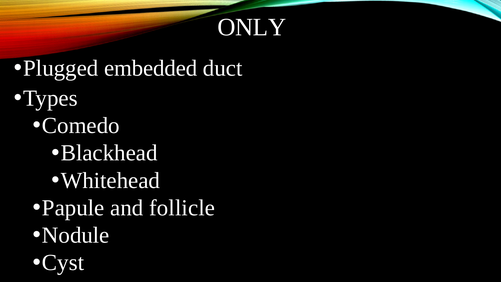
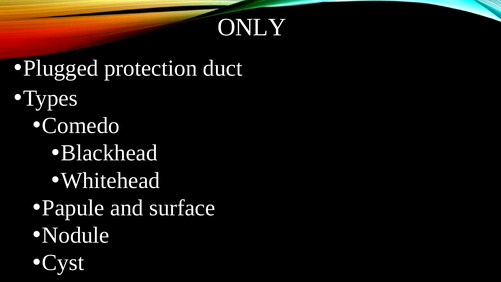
embedded: embedded -> protection
follicle: follicle -> surface
